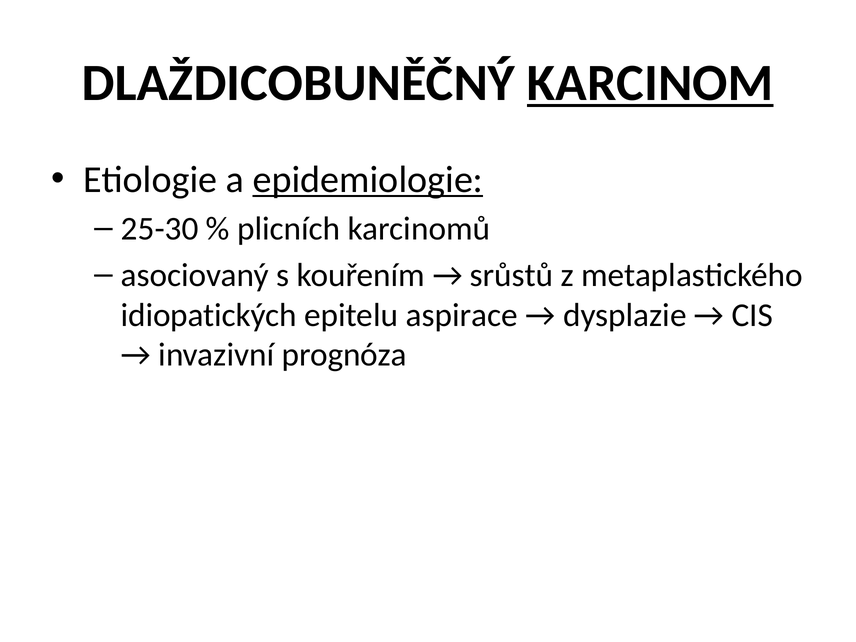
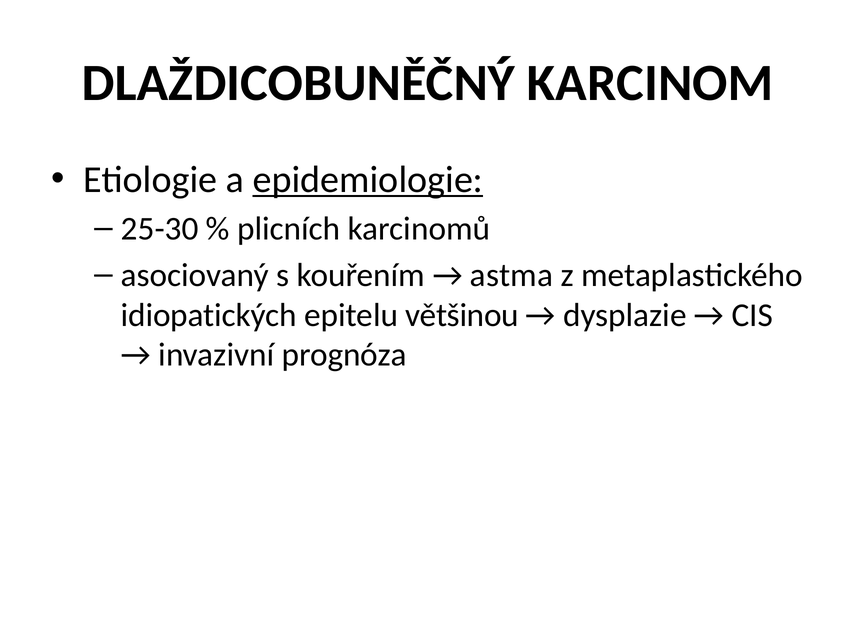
KARCINOM underline: present -> none
srůstů: srůstů -> astma
aspirace: aspirace -> většinou
